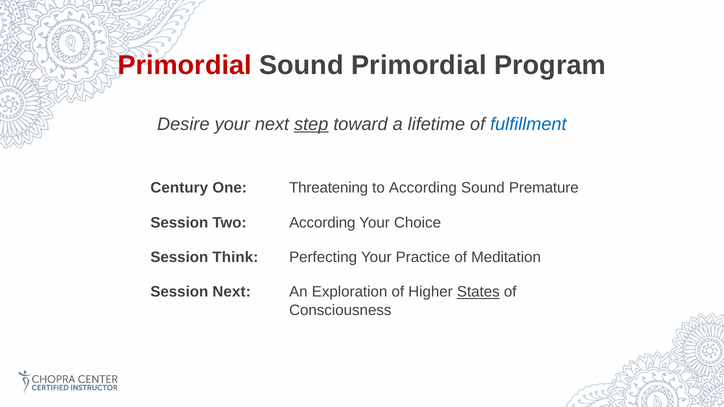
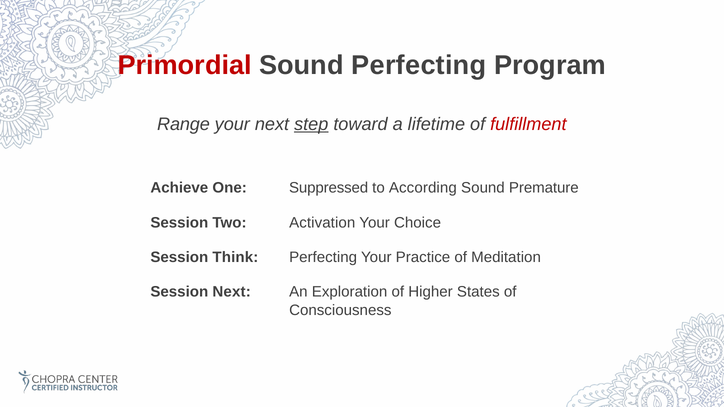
Sound Primordial: Primordial -> Perfecting
Desire: Desire -> Range
fulfillment colour: blue -> red
Century: Century -> Achieve
Threatening: Threatening -> Suppressed
Two According: According -> Activation
States underline: present -> none
